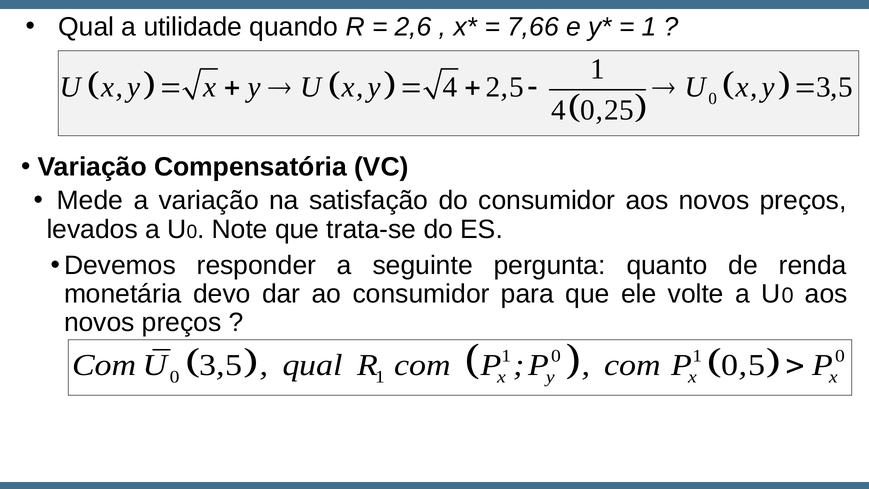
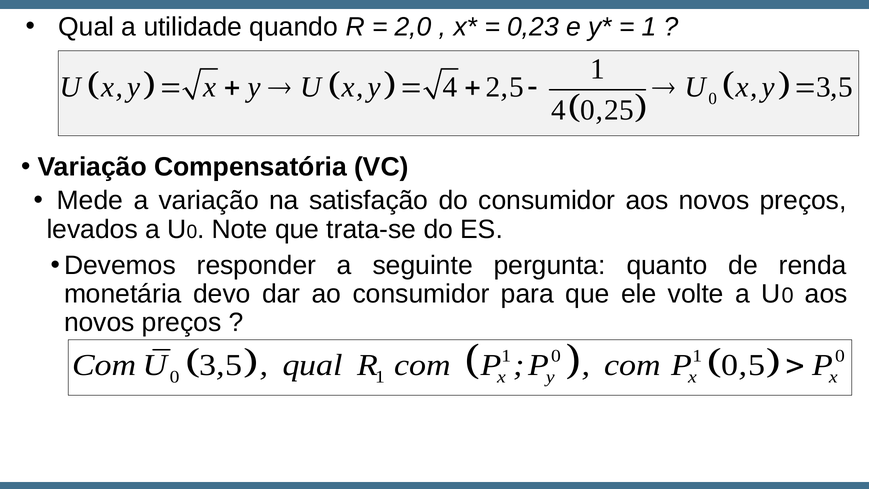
2,6: 2,6 -> 2,0
7,66: 7,66 -> 0,23
